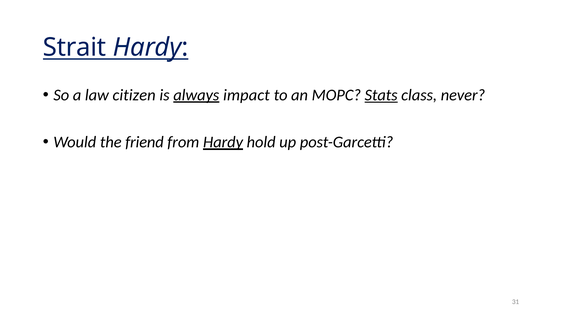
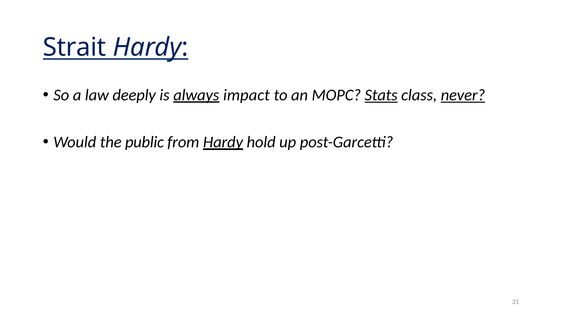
citizen: citizen -> deeply
never underline: none -> present
friend: friend -> public
